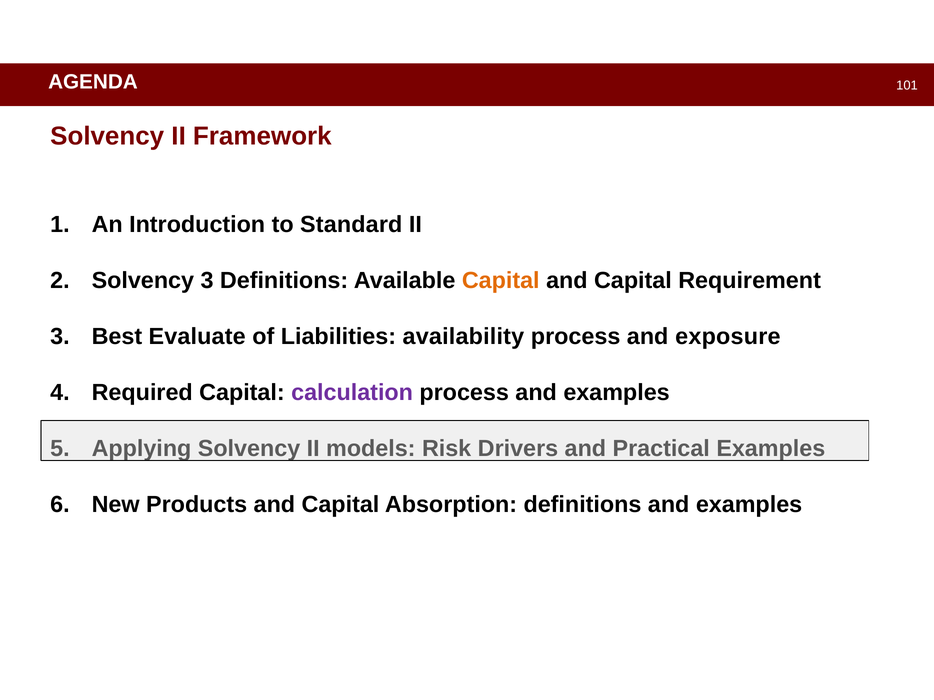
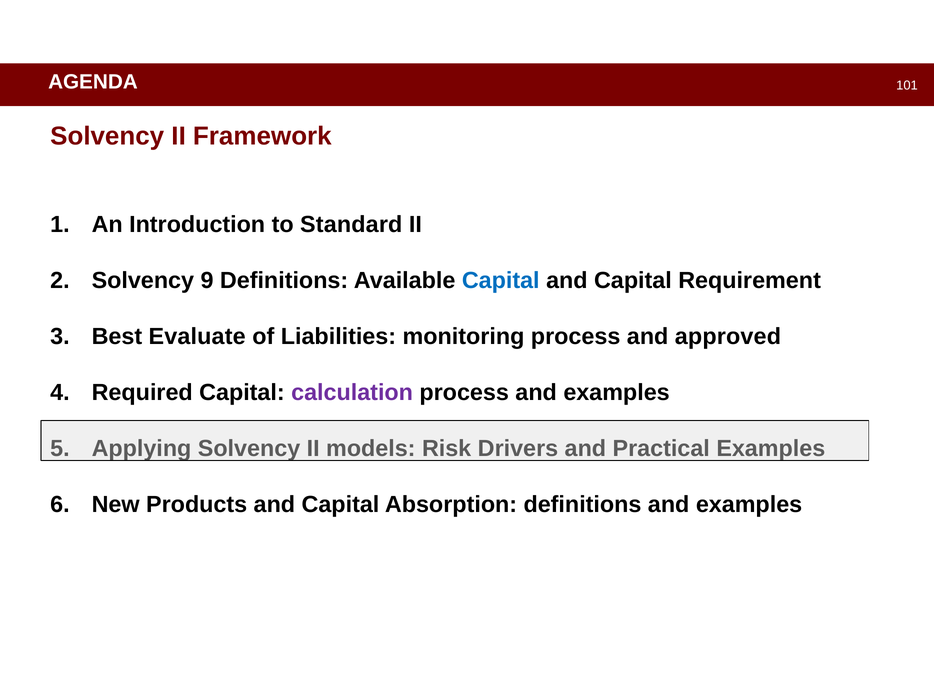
Solvency 3: 3 -> 9
Capital at (501, 281) colour: orange -> blue
availability: availability -> monitoring
exposure: exposure -> approved
